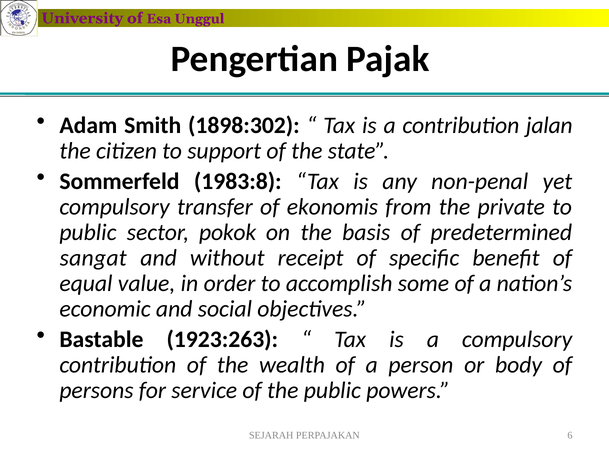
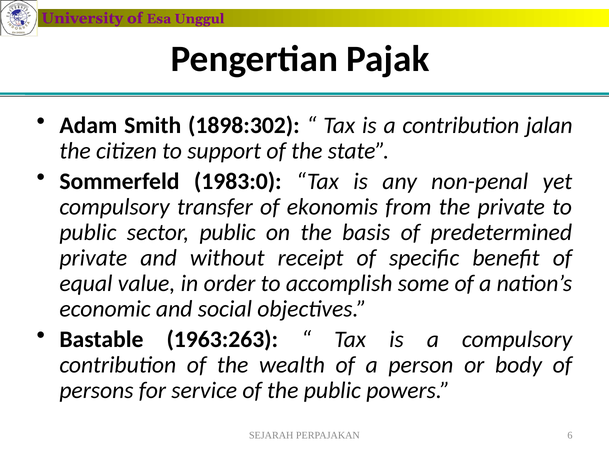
1983:8: 1983:8 -> 1983:0
sector pokok: pokok -> public
sangat at (93, 258): sangat -> private
1923:263: 1923:263 -> 1963:263
